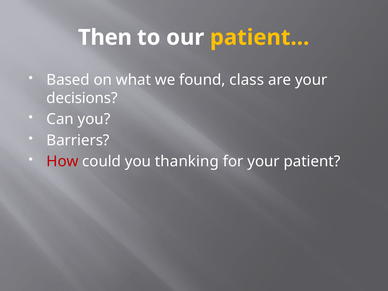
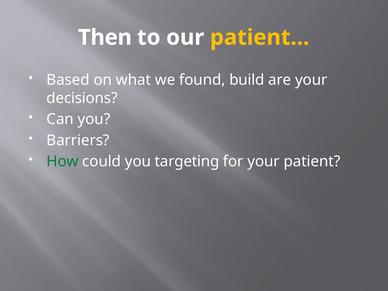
class: class -> build
How colour: red -> green
thanking: thanking -> targeting
